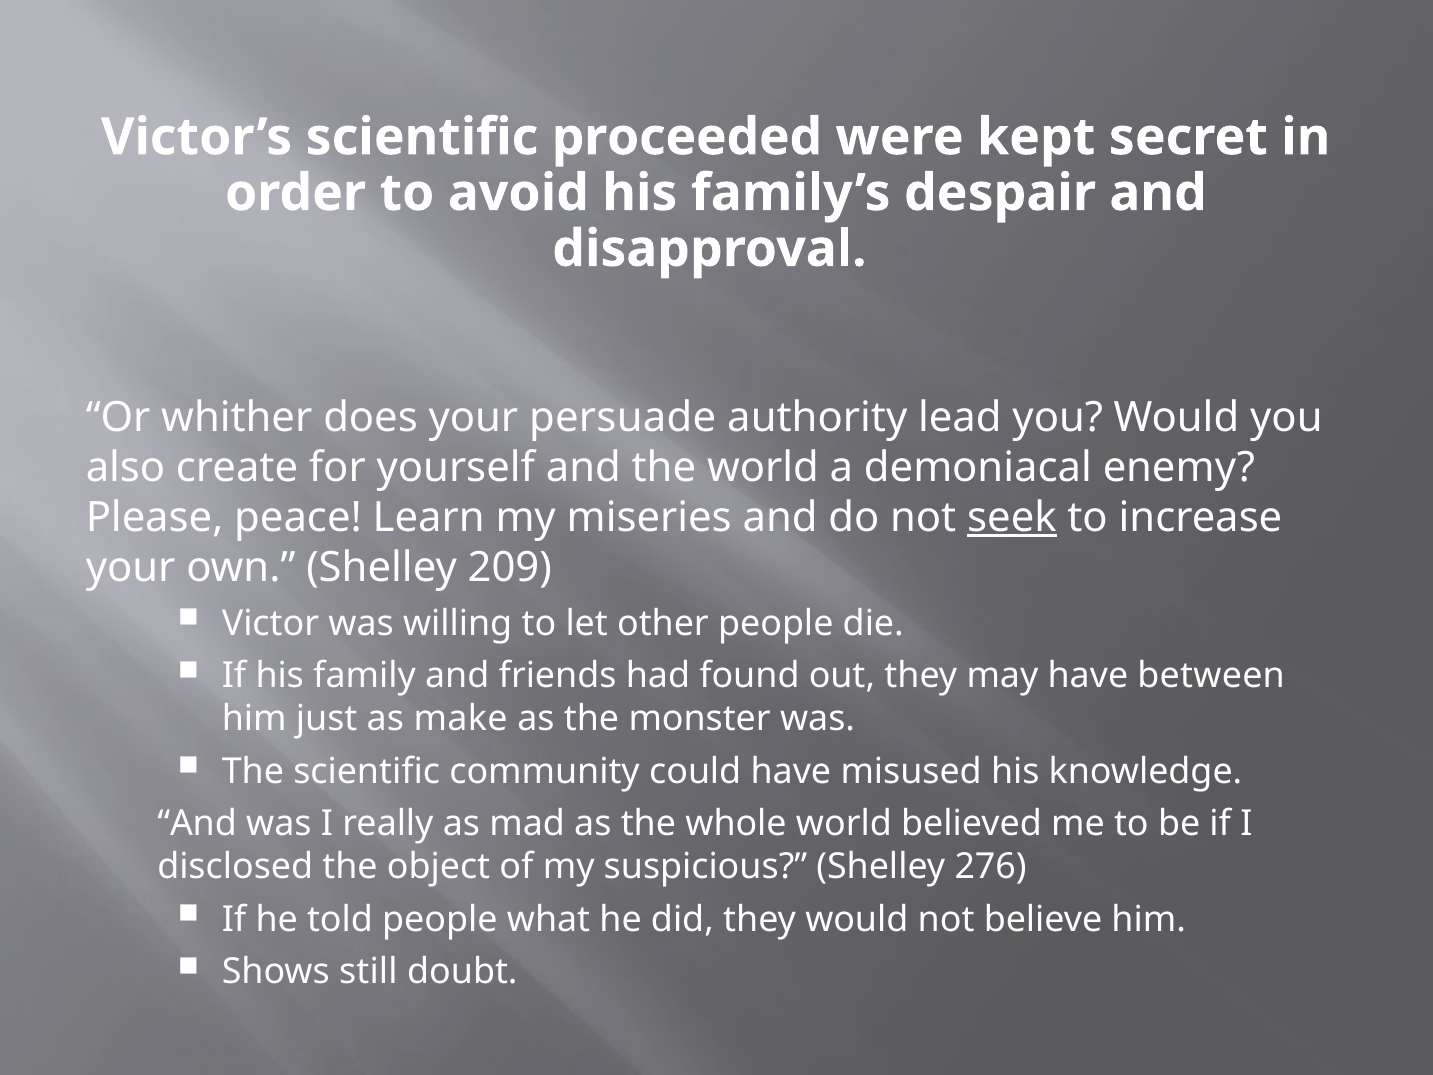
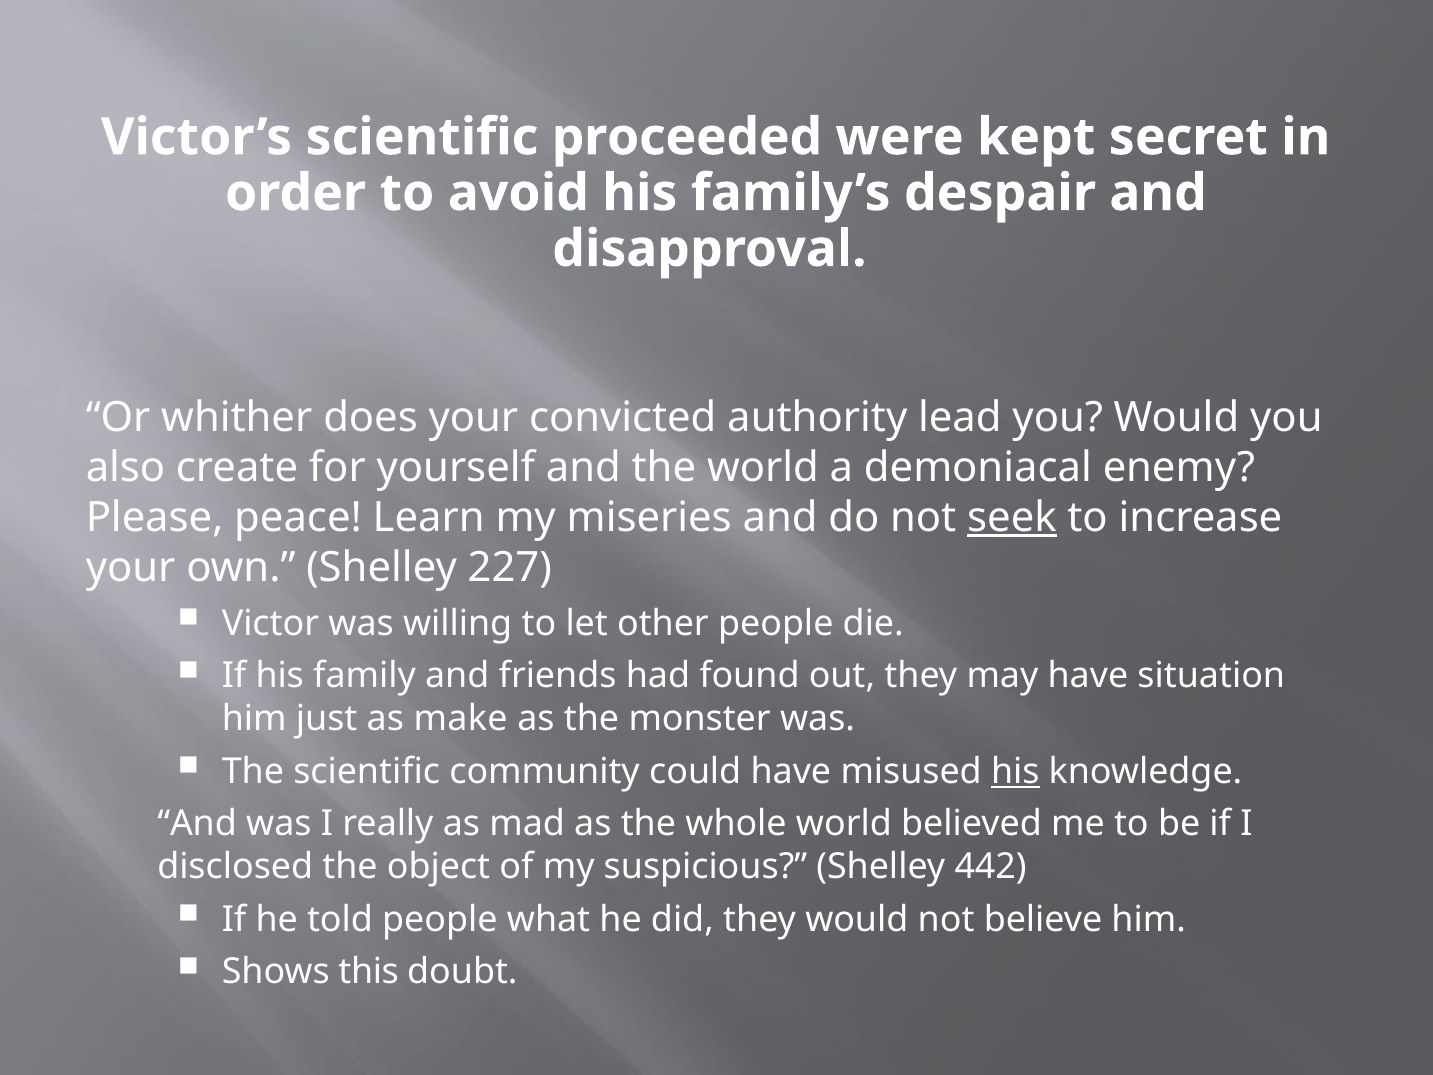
persuade: persuade -> convicted
209: 209 -> 227
between: between -> situation
his at (1015, 771) underline: none -> present
276: 276 -> 442
still: still -> this
